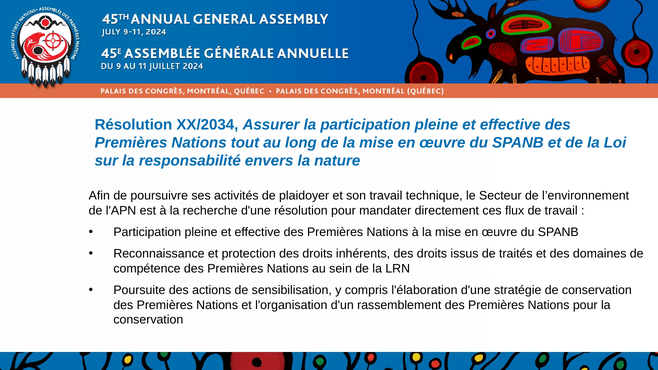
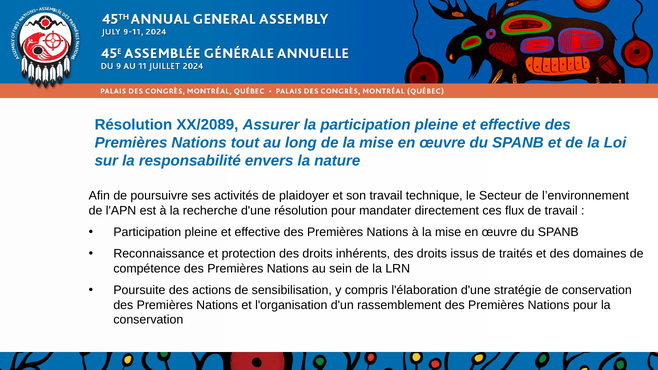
XX/2034: XX/2034 -> XX/2089
